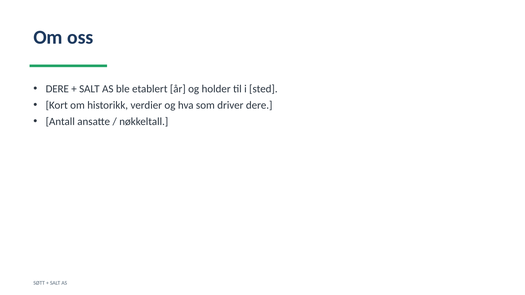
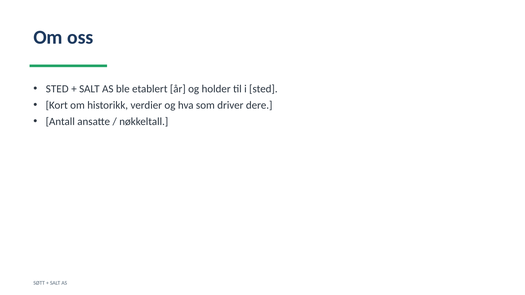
DERE at (57, 89): DERE -> STED
